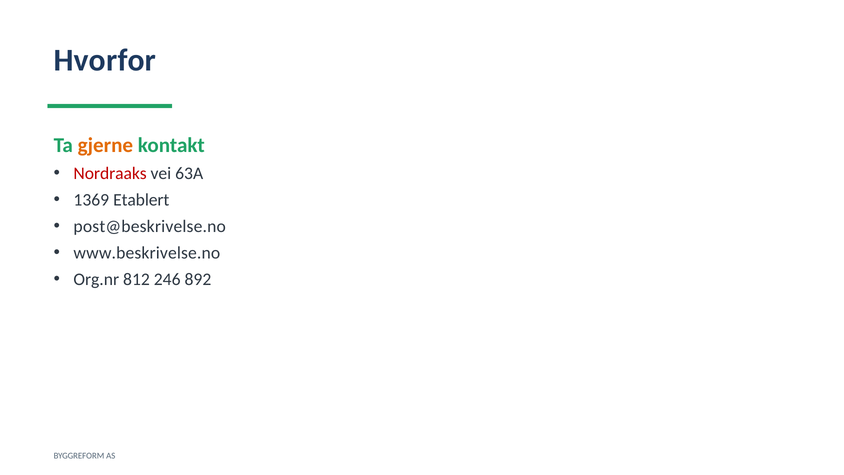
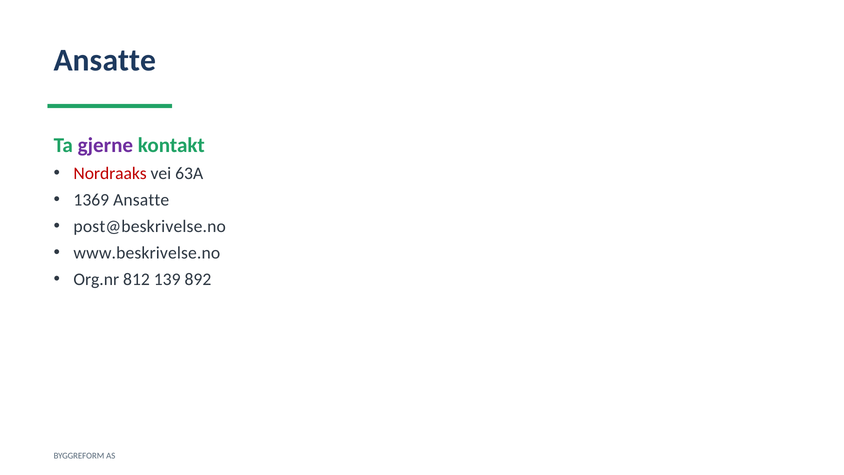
Hvorfor at (105, 60): Hvorfor -> Ansatte
gjerne colour: orange -> purple
1369 Etablert: Etablert -> Ansatte
246: 246 -> 139
